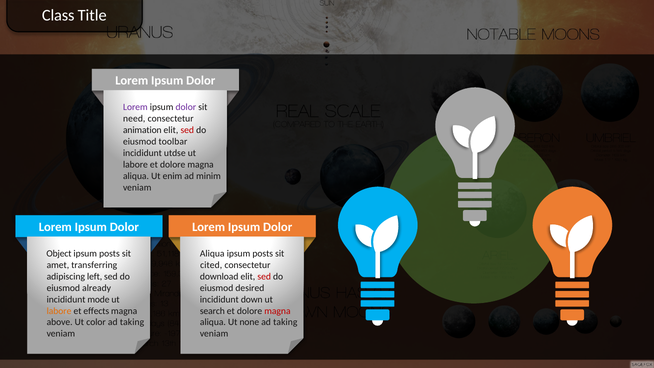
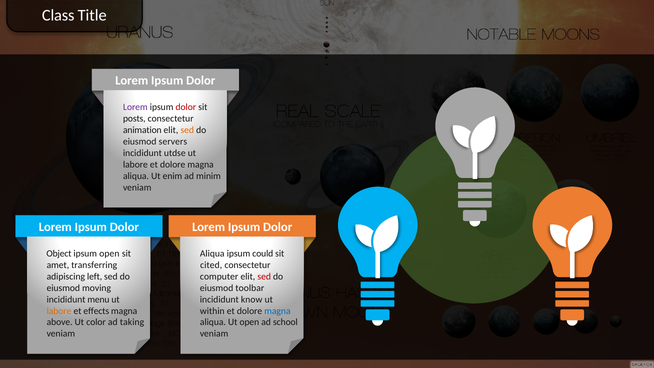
dolor at (186, 107) colour: purple -> red
need: need -> posts
sed at (187, 130) colour: red -> orange
toolbar: toolbar -> servers
posts at (109, 253): posts -> open
posts at (263, 253): posts -> could
download: download -> computer
already: already -> moving
desired: desired -> toolbar
mode: mode -> menu
down: down -> know
search: search -> within
magna at (277, 311) colour: red -> blue
Ut none: none -> open
taking at (285, 322): taking -> school
